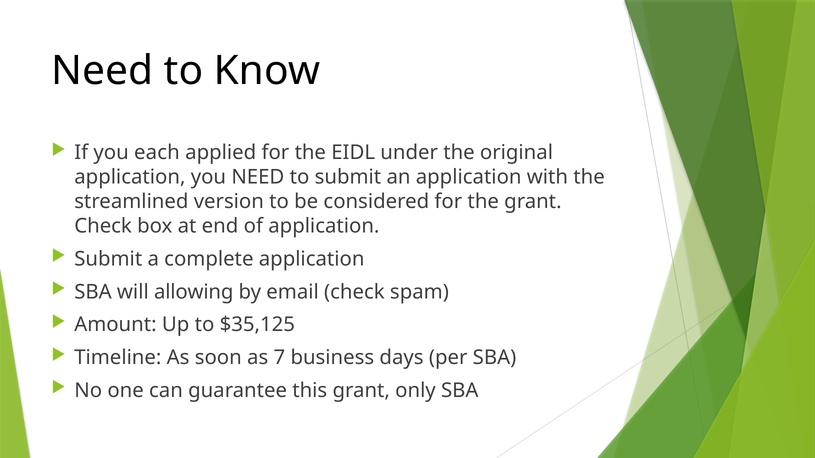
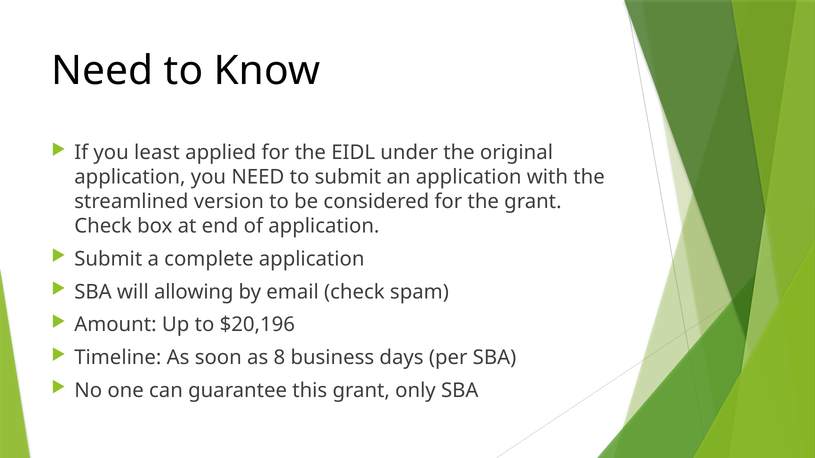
each: each -> least
$35,125: $35,125 -> $20,196
7: 7 -> 8
